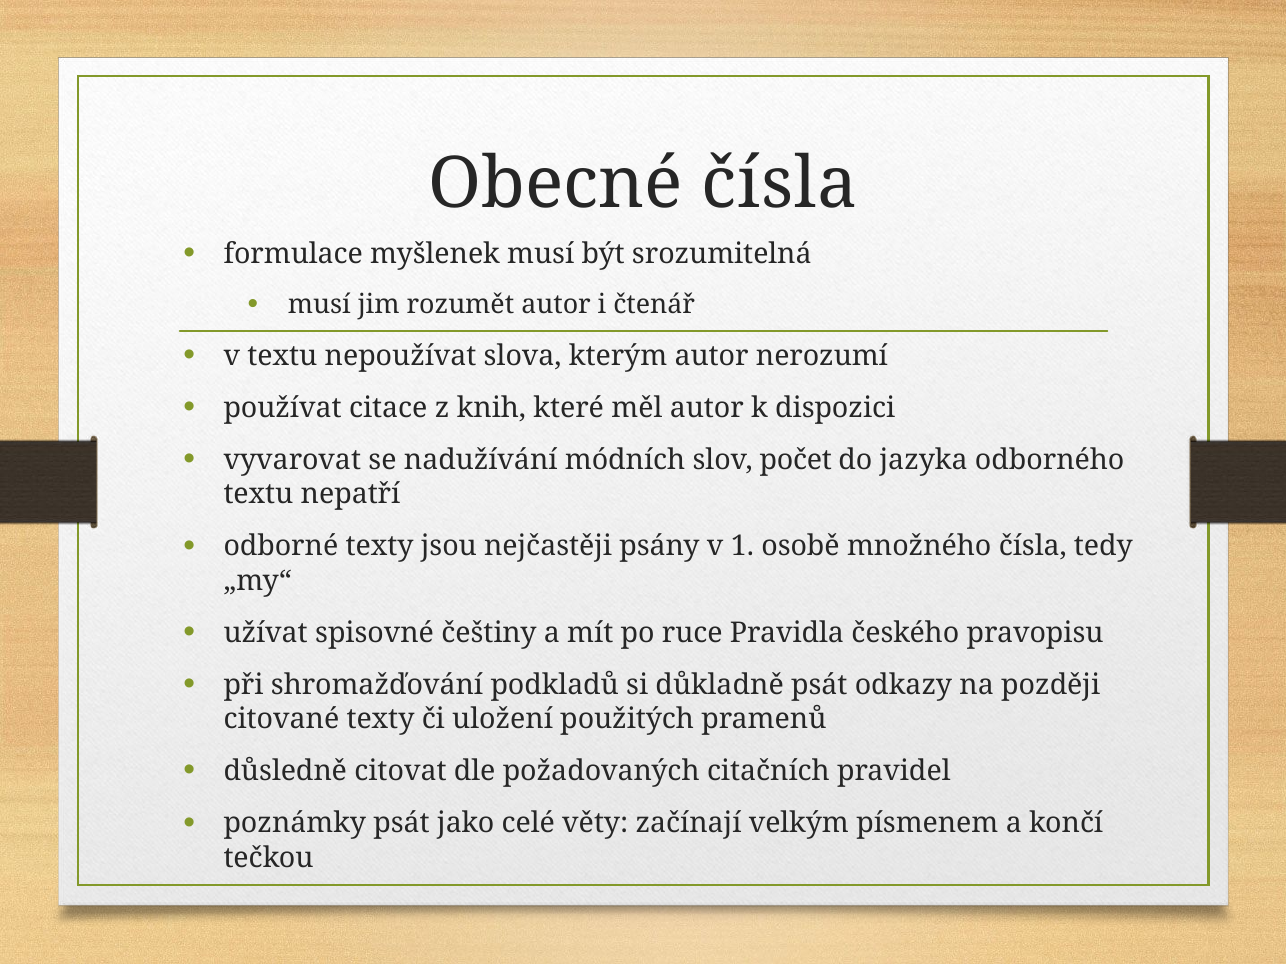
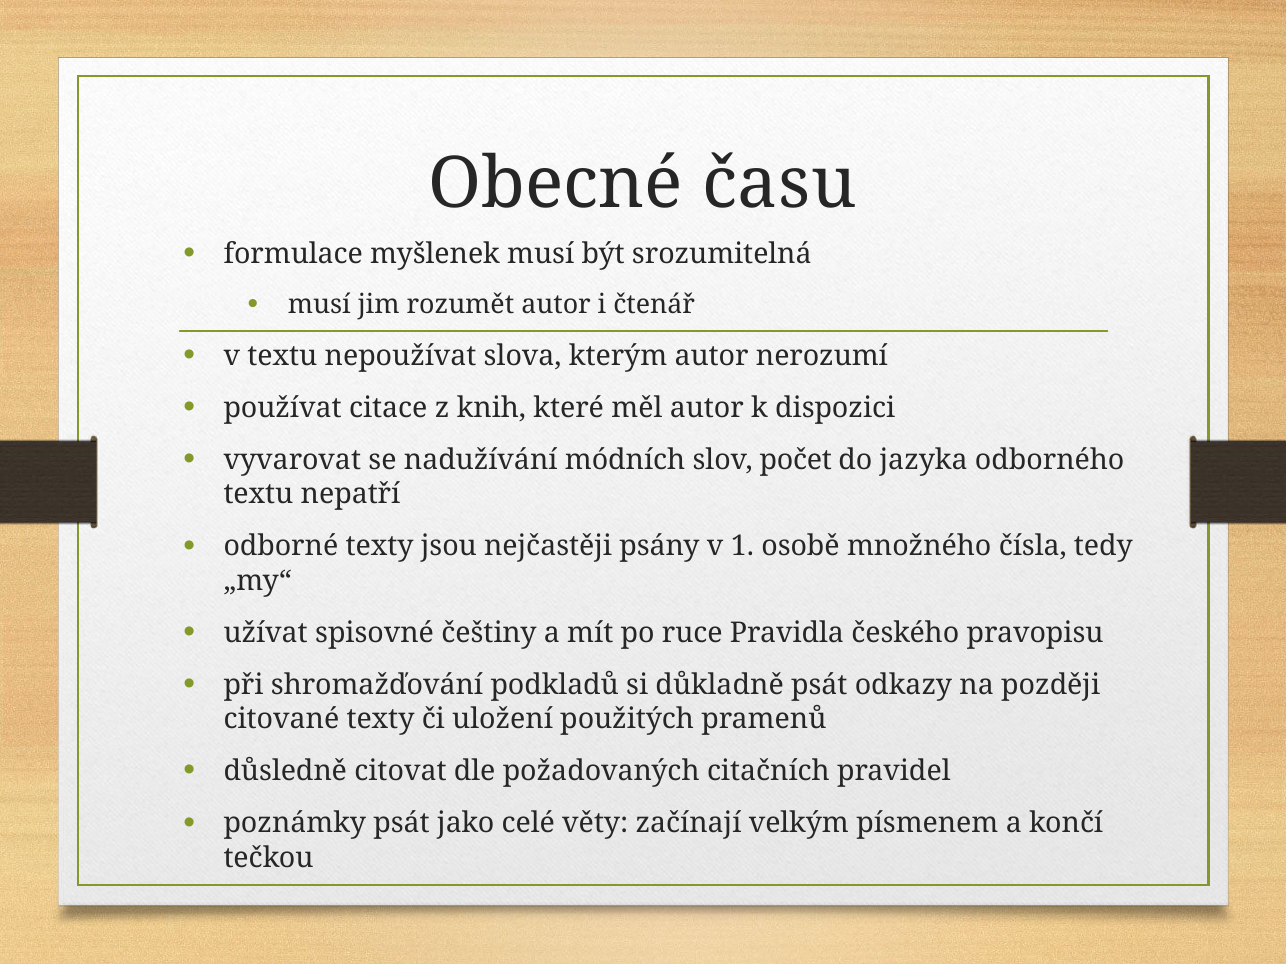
Obecné čísla: čísla -> času
